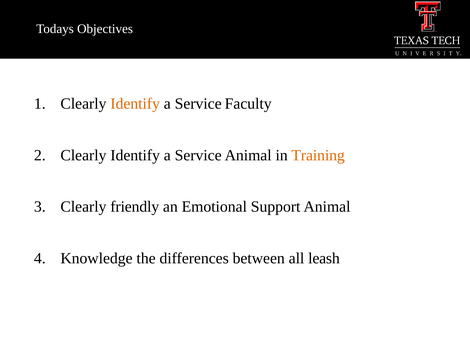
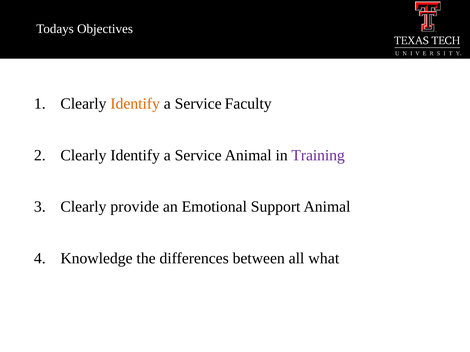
Training colour: orange -> purple
friendly: friendly -> provide
leash: leash -> what
